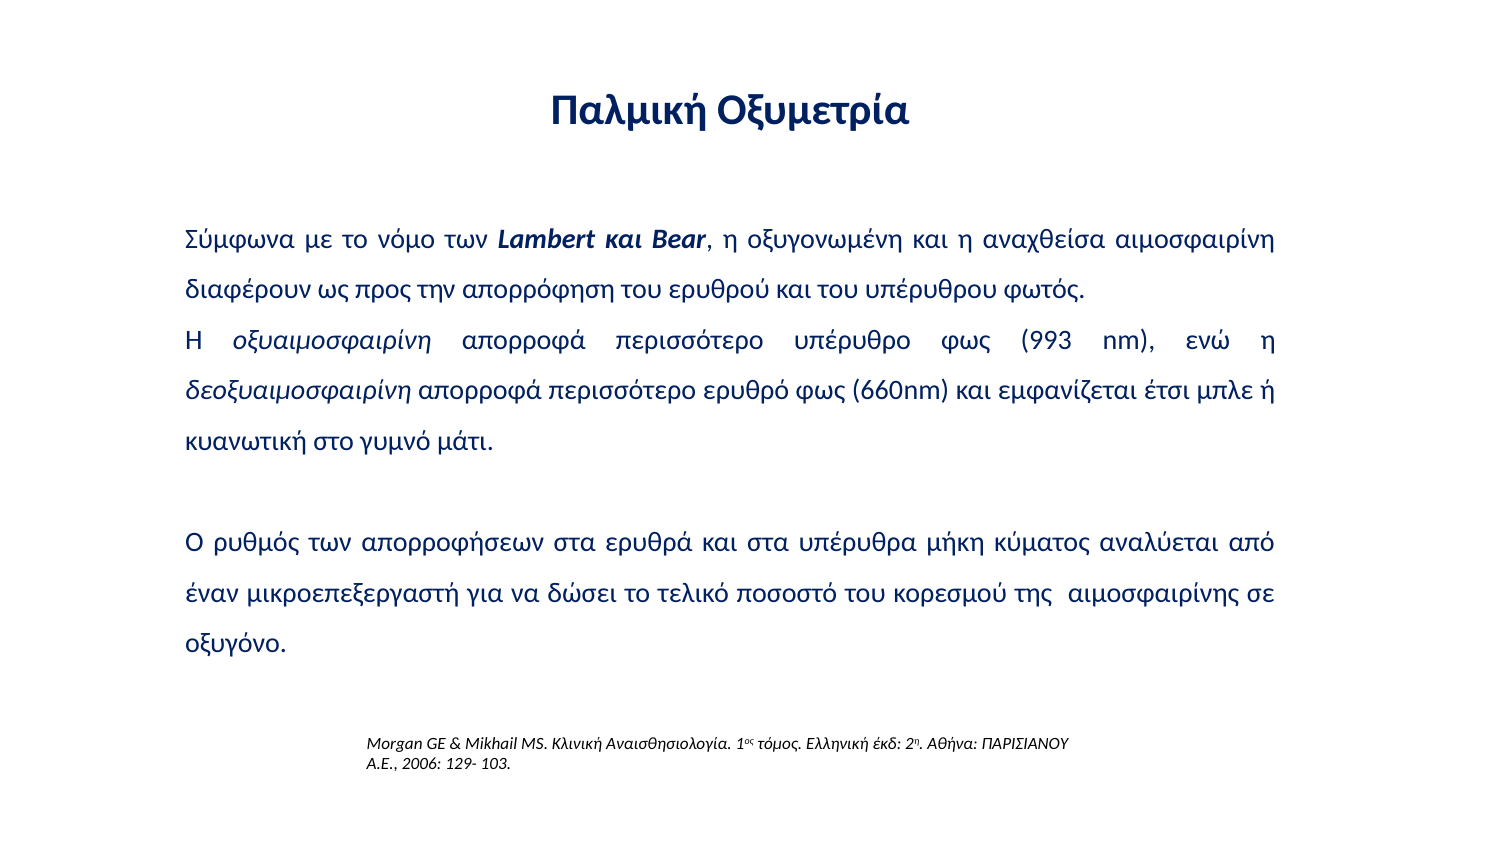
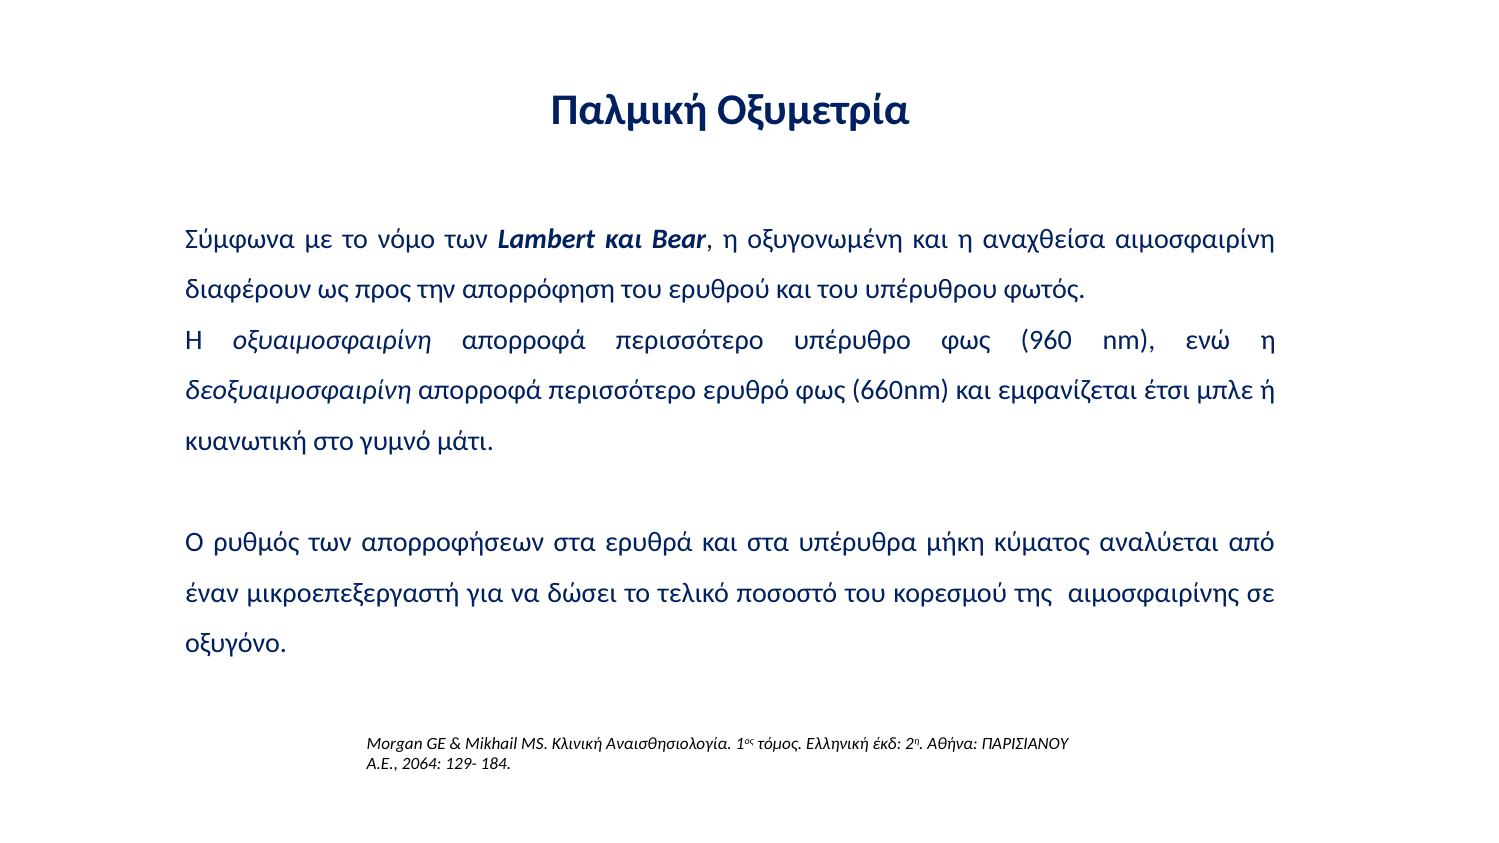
993: 993 -> 960
2006: 2006 -> 2064
103: 103 -> 184
